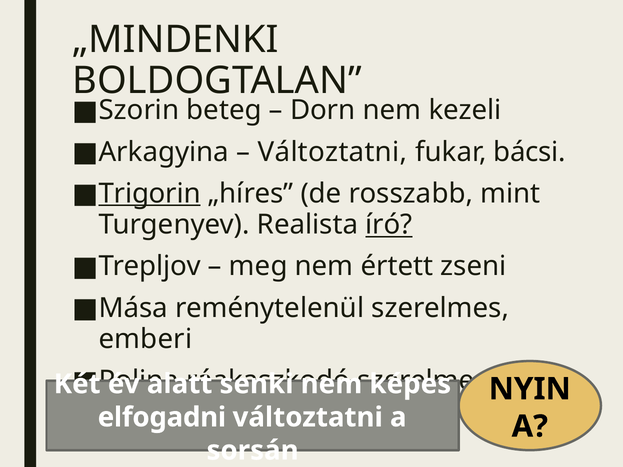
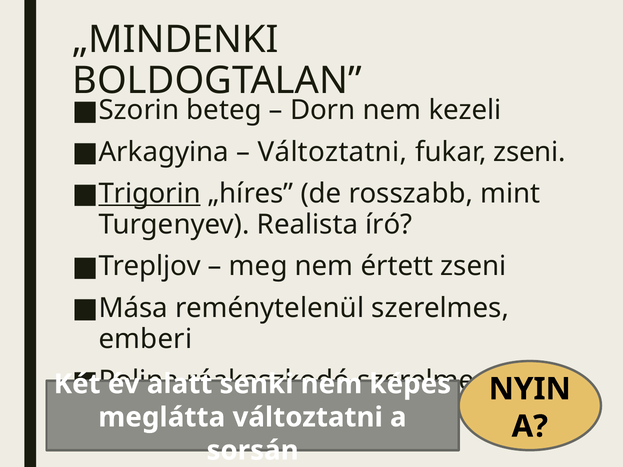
fukar bácsi: bácsi -> zseni
író underline: present -> none
elfogadni: elfogadni -> meglátta
